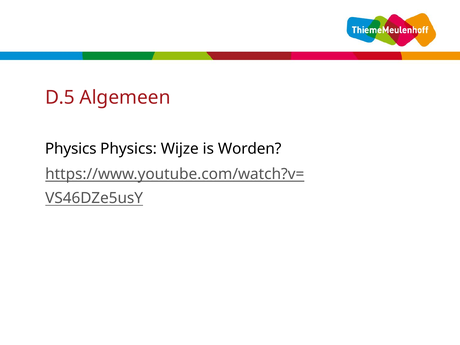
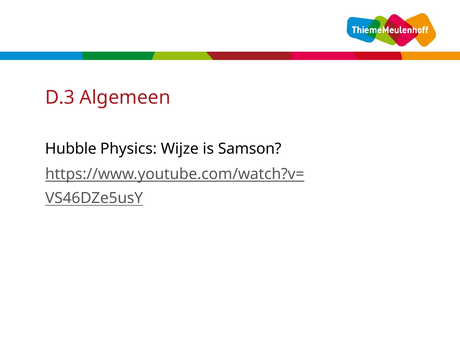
D.5: D.5 -> D.3
Physics at (71, 149): Physics -> Hubble
Worden: Worden -> Samson
